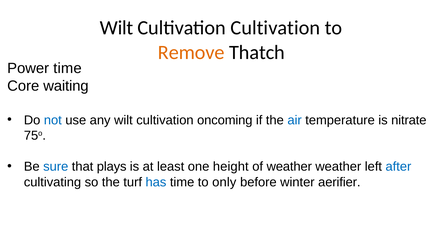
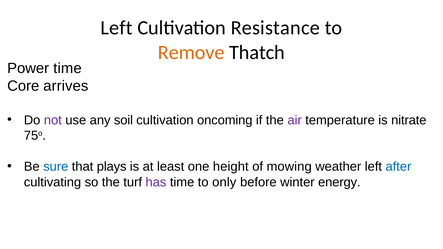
Wilt at (117, 28): Wilt -> Left
Cultivation Cultivation: Cultivation -> Resistance
waiting: waiting -> arrives
not colour: blue -> purple
any wilt: wilt -> soil
air colour: blue -> purple
of weather: weather -> mowing
has colour: blue -> purple
aerifier: aerifier -> energy
